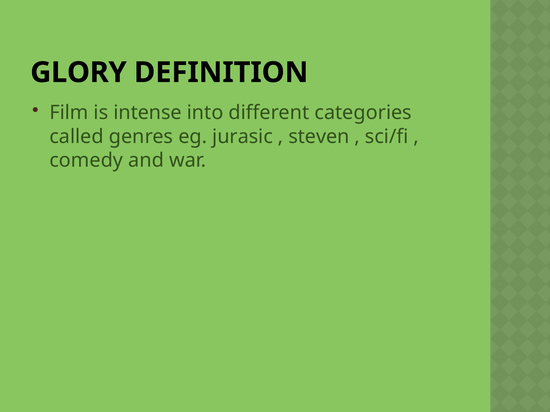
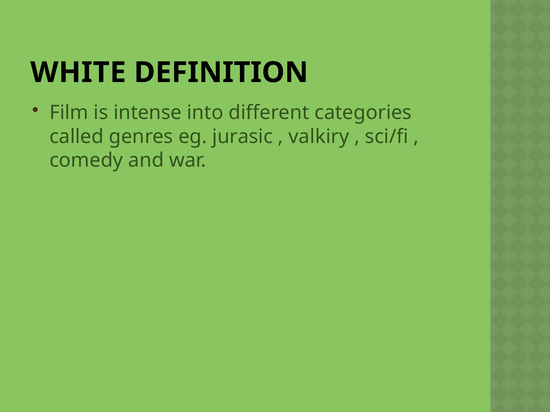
GLORY: GLORY -> WHITE
steven: steven -> valkiry
